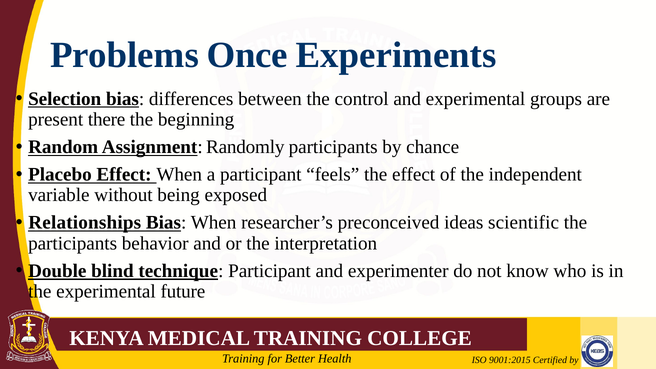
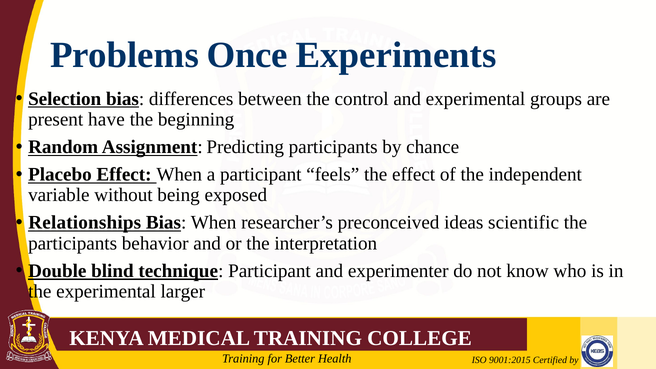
there: there -> have
Randomly: Randomly -> Predicting
future: future -> larger
